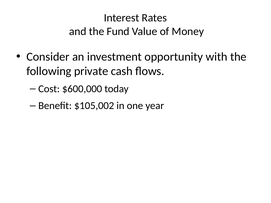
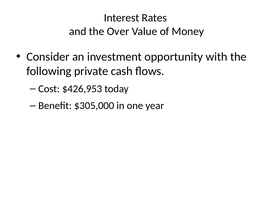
Fund: Fund -> Over
$600,000: $600,000 -> $426,953
$105,002: $105,002 -> $305,000
